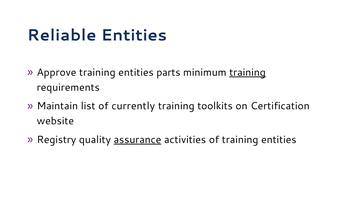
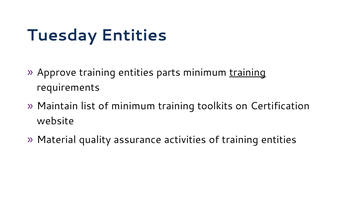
Reliable: Reliable -> Tuesday
of currently: currently -> minimum
Registry: Registry -> Material
assurance underline: present -> none
